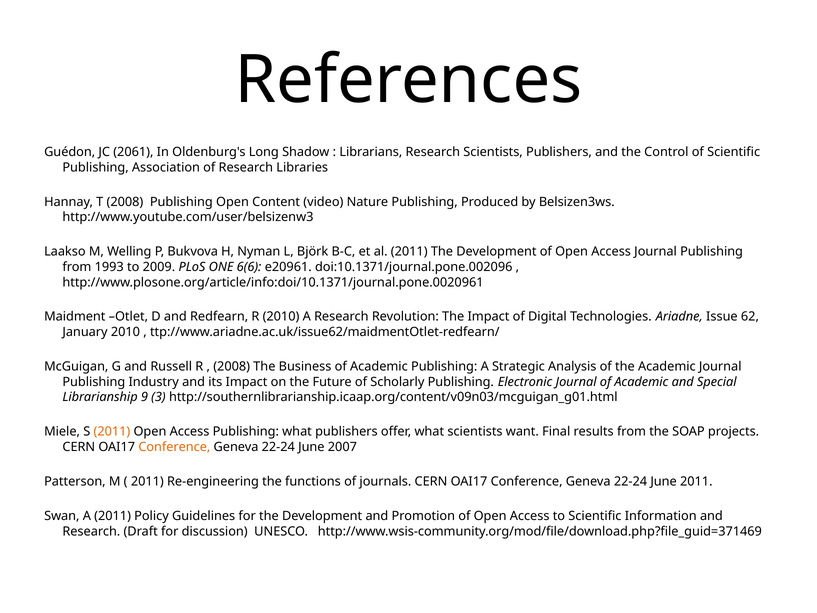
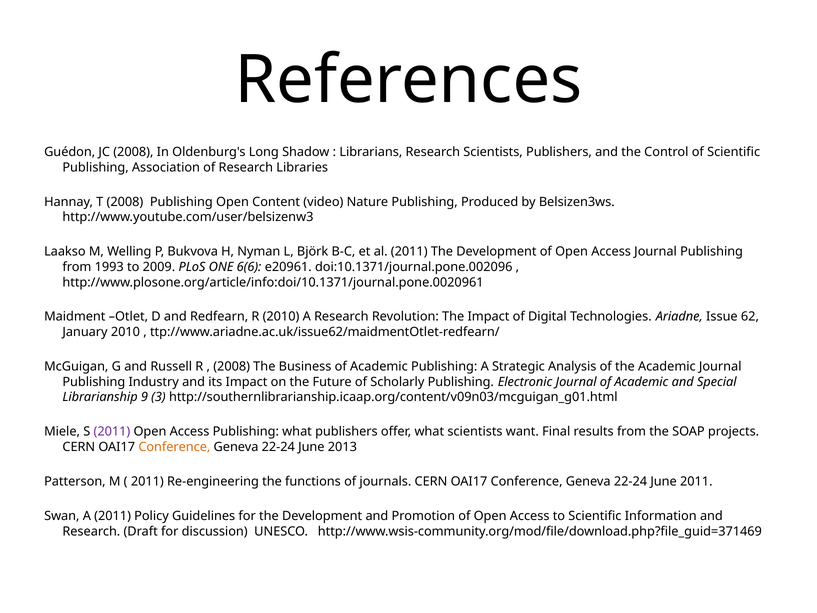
JC 2061: 2061 -> 2008
2011 at (112, 432) colour: orange -> purple
2007: 2007 -> 2013
